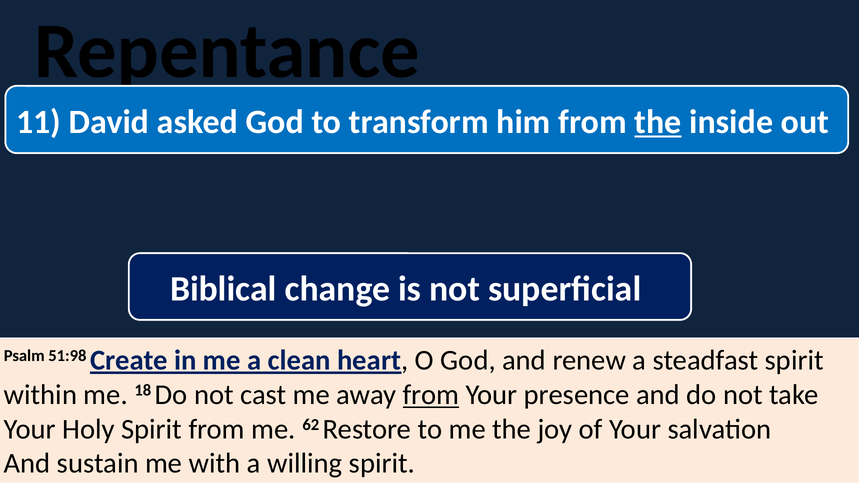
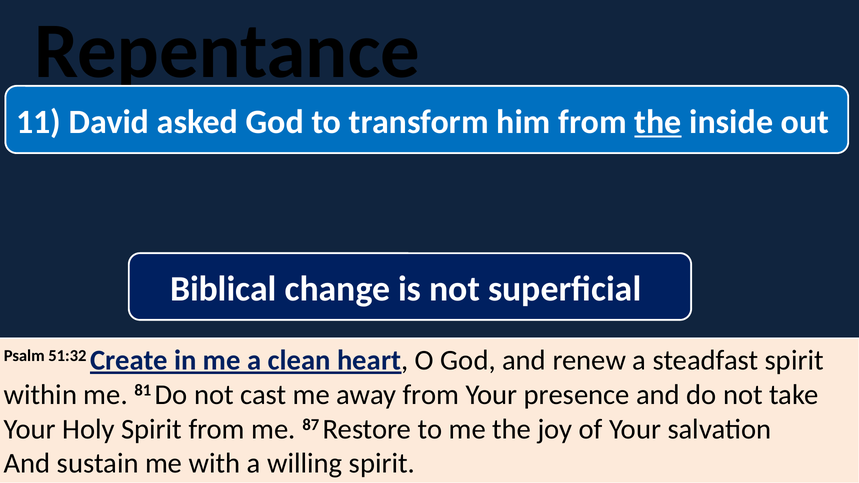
51:98: 51:98 -> 51:32
18: 18 -> 81
from at (431, 395) underline: present -> none
62: 62 -> 87
